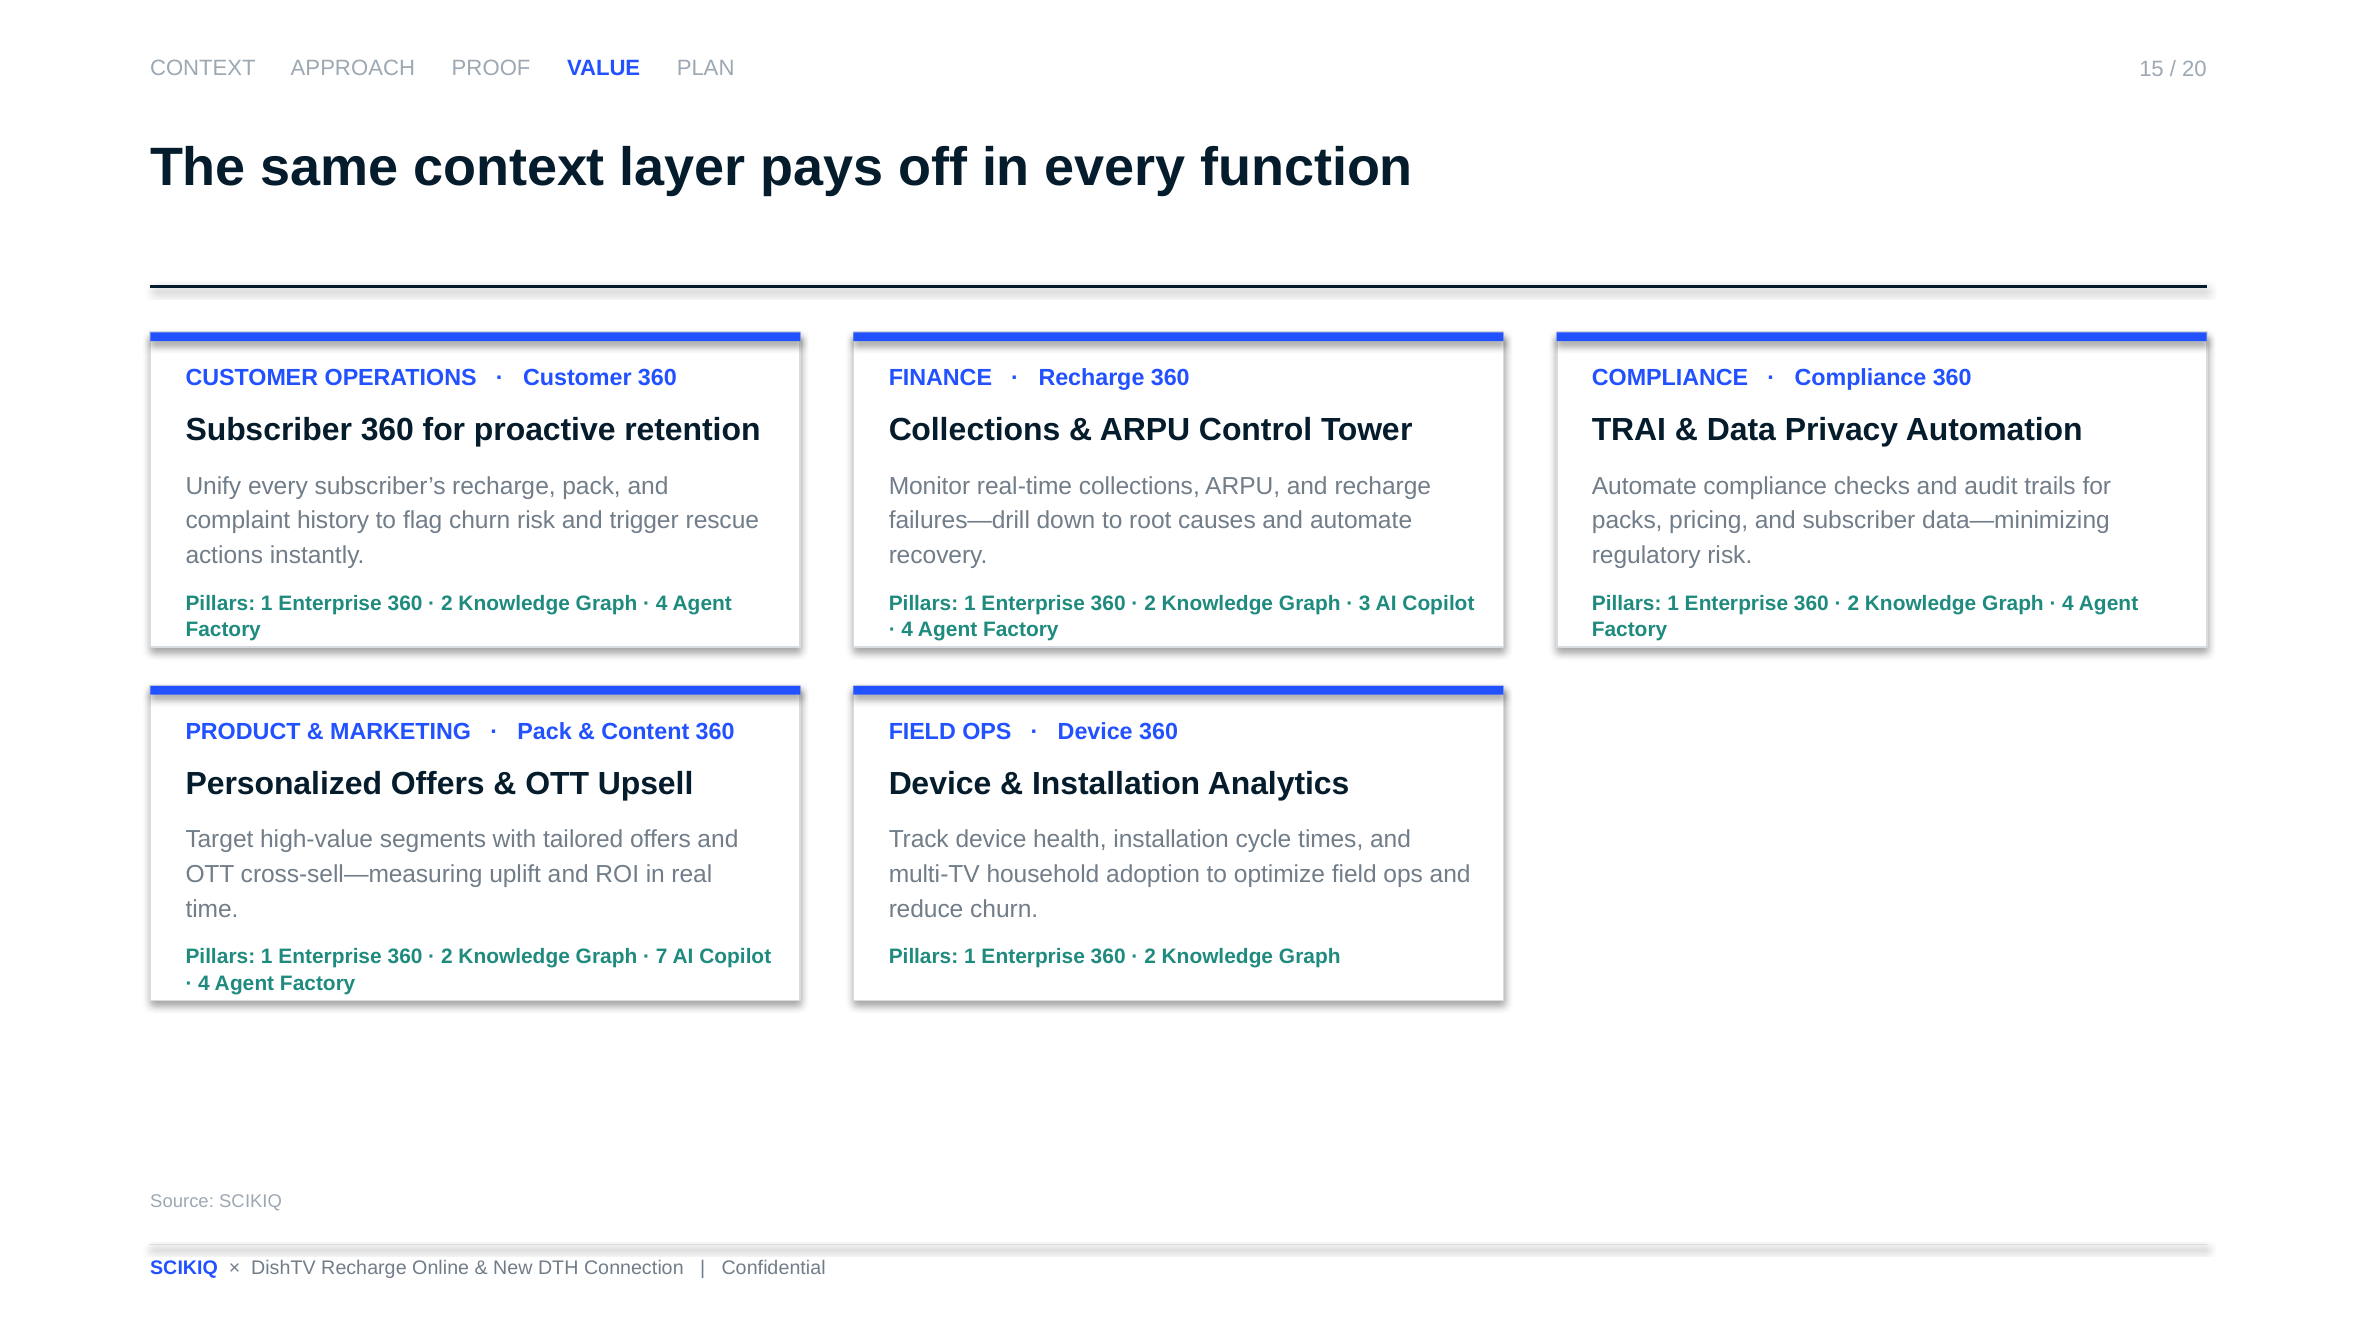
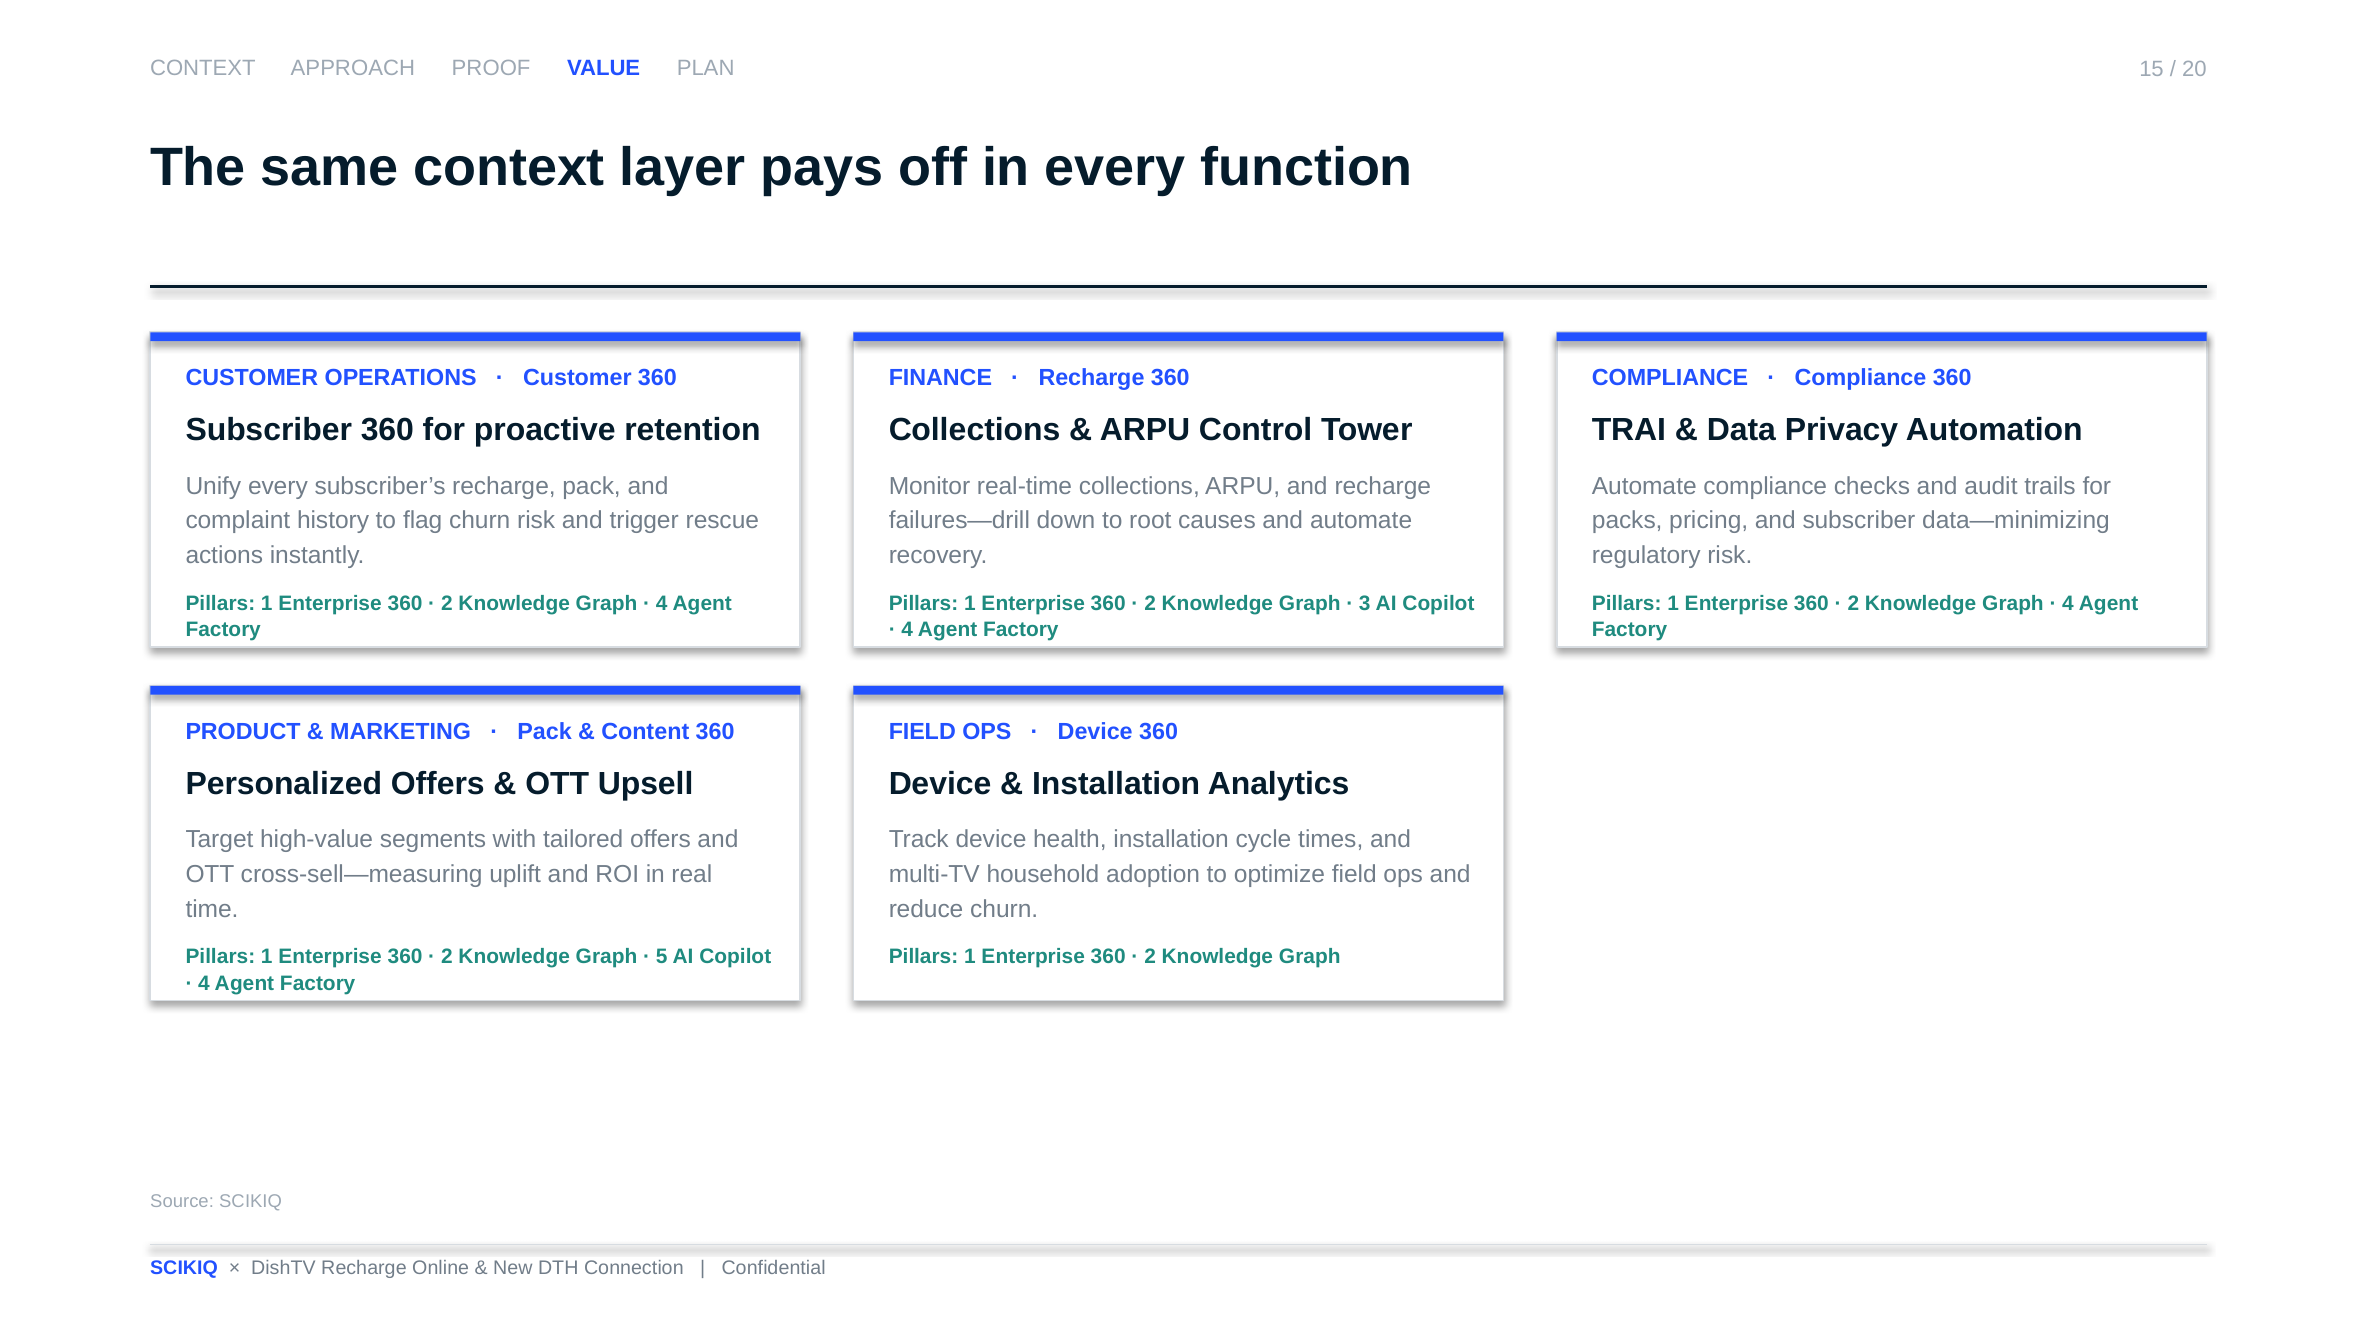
7: 7 -> 5
